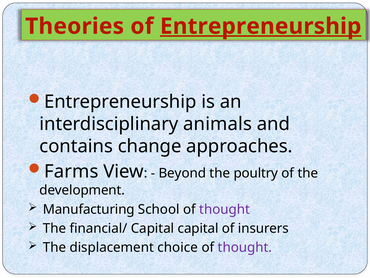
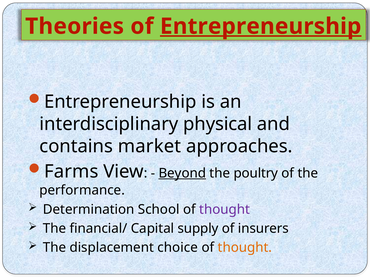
animals: animals -> physical
change: change -> market
Beyond underline: none -> present
development: development -> performance
Manufacturing: Manufacturing -> Determination
Capital capital: capital -> supply
thought at (245, 247) colour: purple -> orange
